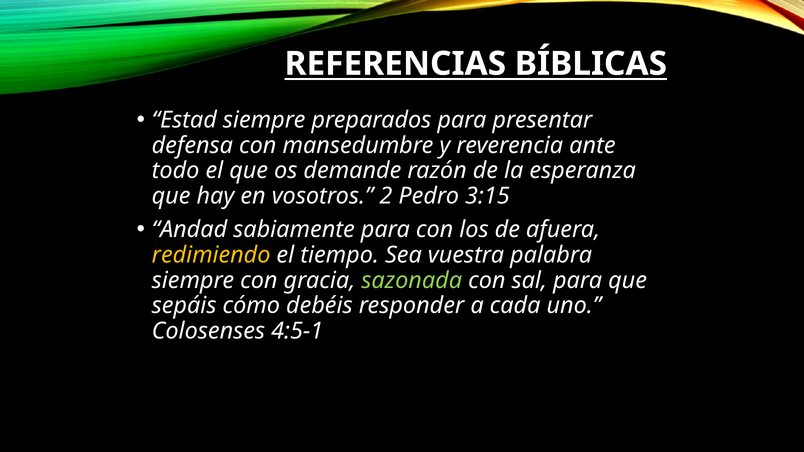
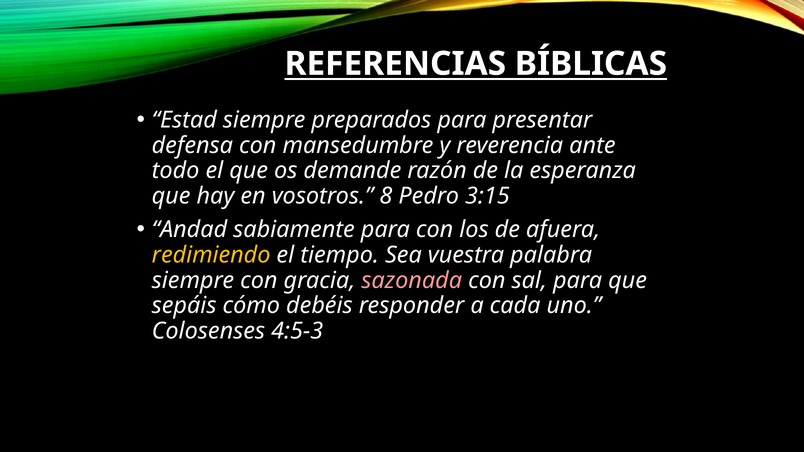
2: 2 -> 8
sazonada colour: light green -> pink
4:5-1: 4:5-1 -> 4:5-3
